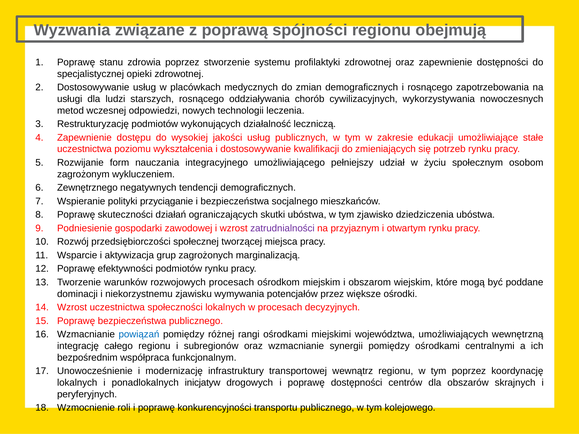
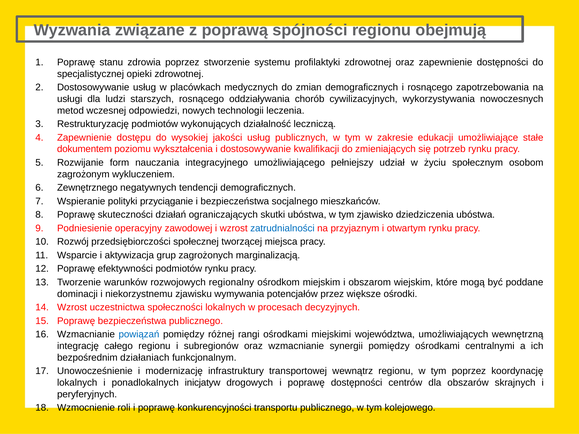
uczestnictwa at (84, 149): uczestnictwa -> dokumentem
gospodarki: gospodarki -> operacyjny
zatrudnialności colour: purple -> blue
rozwojowych procesach: procesach -> regionalny
współpraca: współpraca -> działaniach
